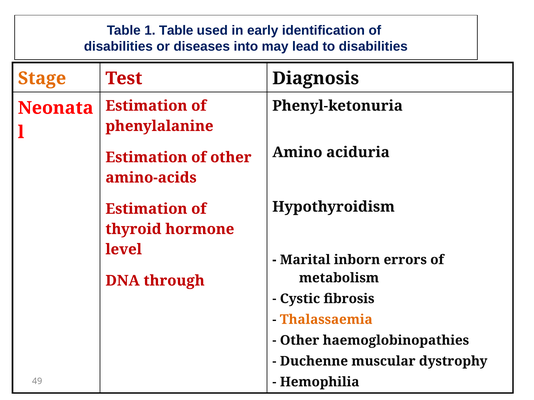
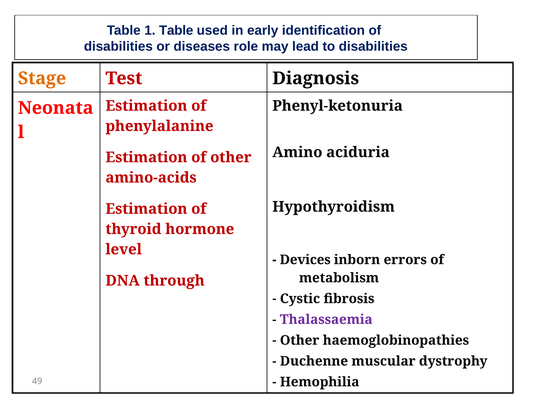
into: into -> role
Marital: Marital -> Devices
Thalassaemia colour: orange -> purple
